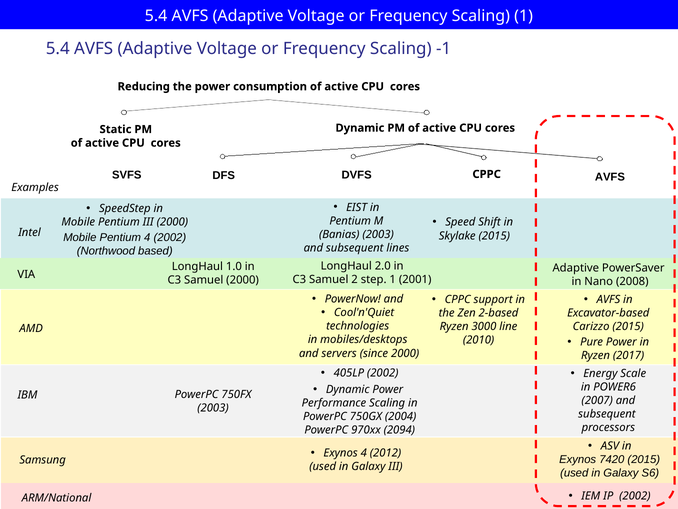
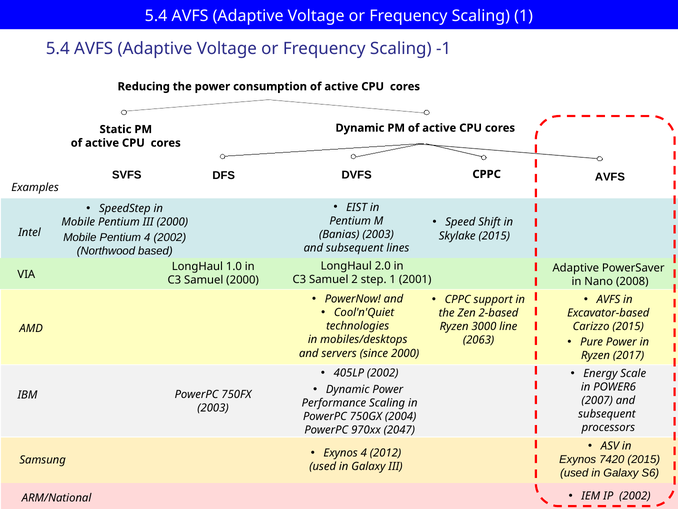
2010: 2010 -> 2063
2094: 2094 -> 2047
